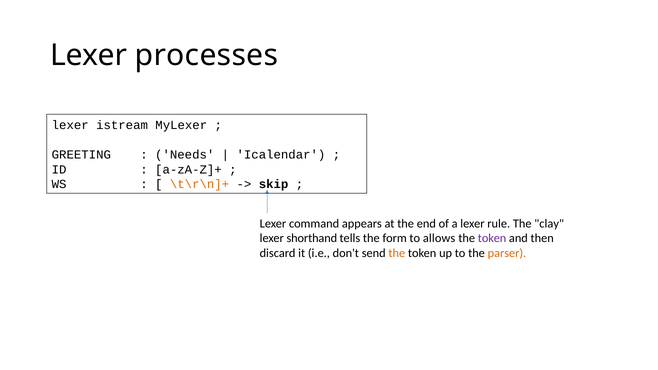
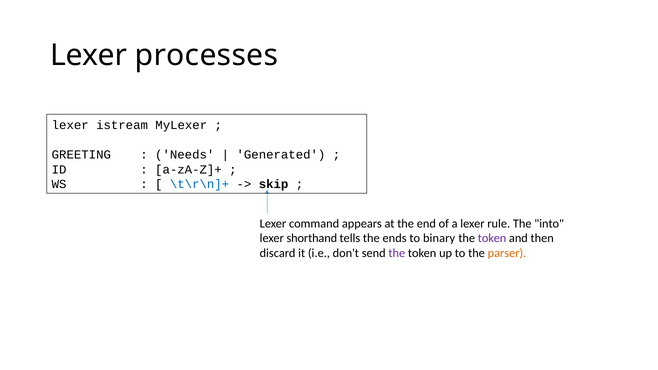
Icalendar: Icalendar -> Generated
\t\r\n]+ colour: orange -> blue
clay: clay -> into
form: form -> ends
allows: allows -> binary
the at (397, 253) colour: orange -> purple
